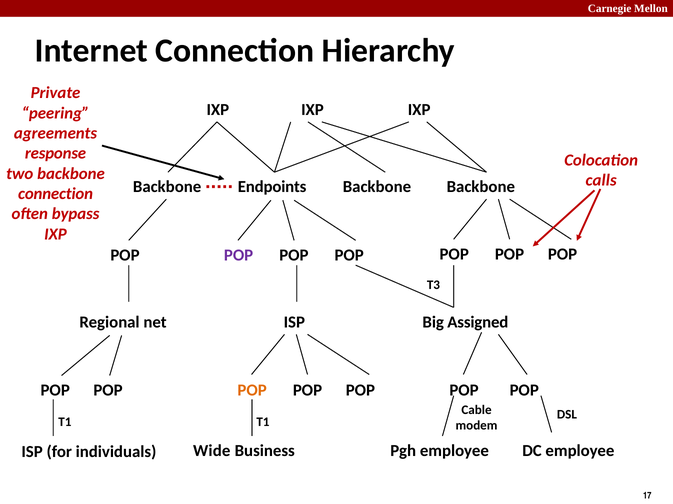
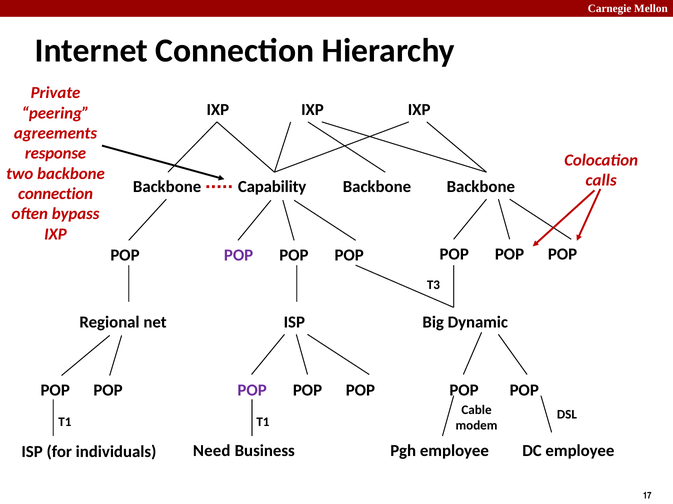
Endpoints: Endpoints -> Capability
Assigned: Assigned -> Dynamic
POP at (252, 391) colour: orange -> purple
Wide: Wide -> Need
